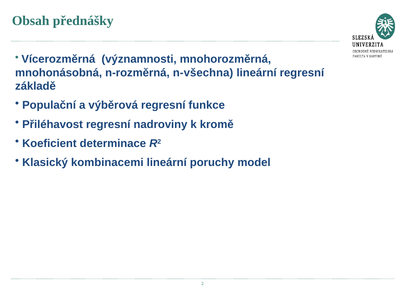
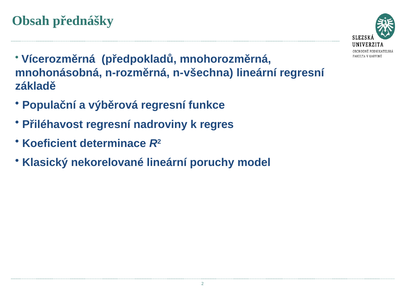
významnosti: významnosti -> předpokladů
kromě: kromě -> regres
kombinacemi: kombinacemi -> nekorelované
